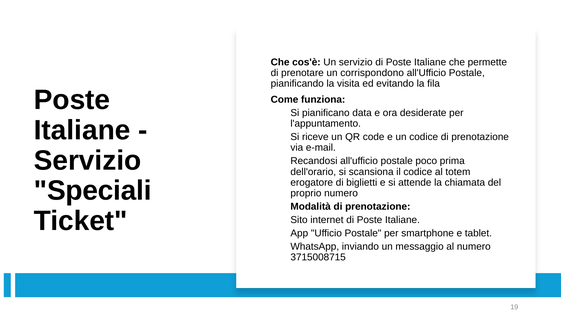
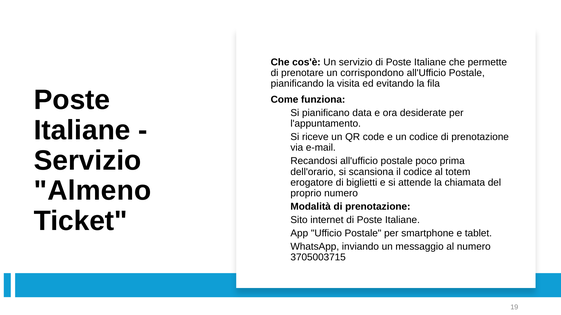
Speciali: Speciali -> Almeno
3715008715: 3715008715 -> 3705003715
